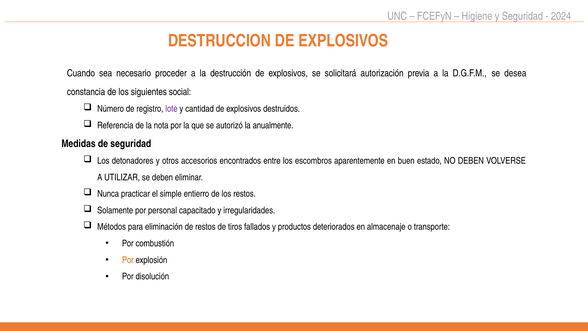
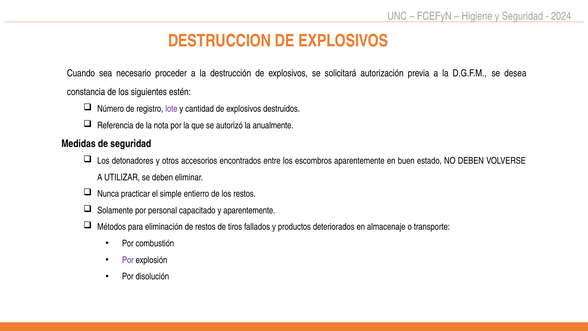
social: social -> estén
y irregularidades: irregularidades -> aparentemente
Por at (128, 260) colour: orange -> purple
